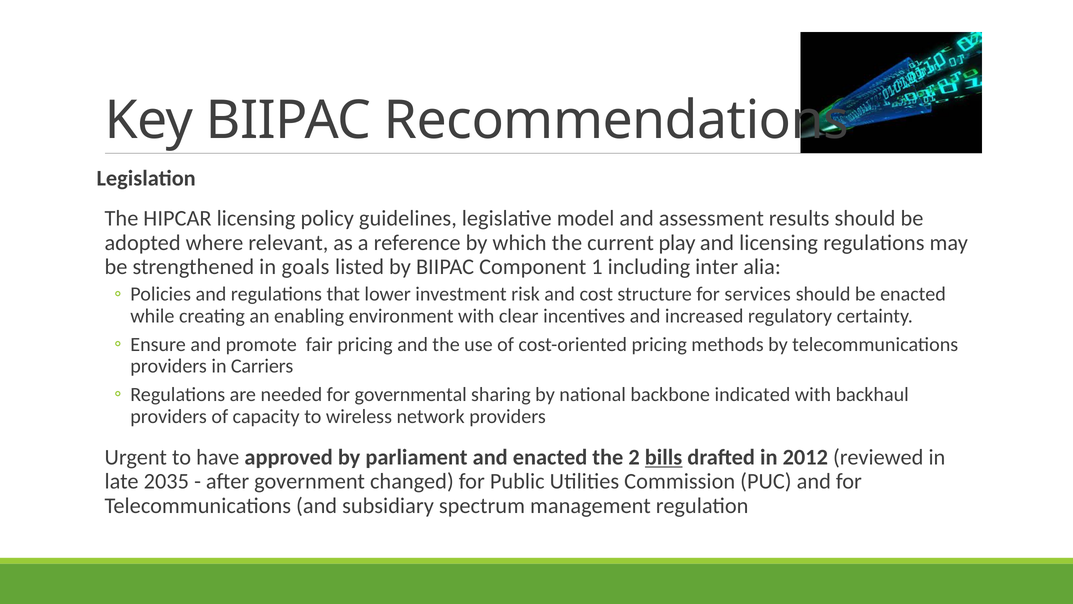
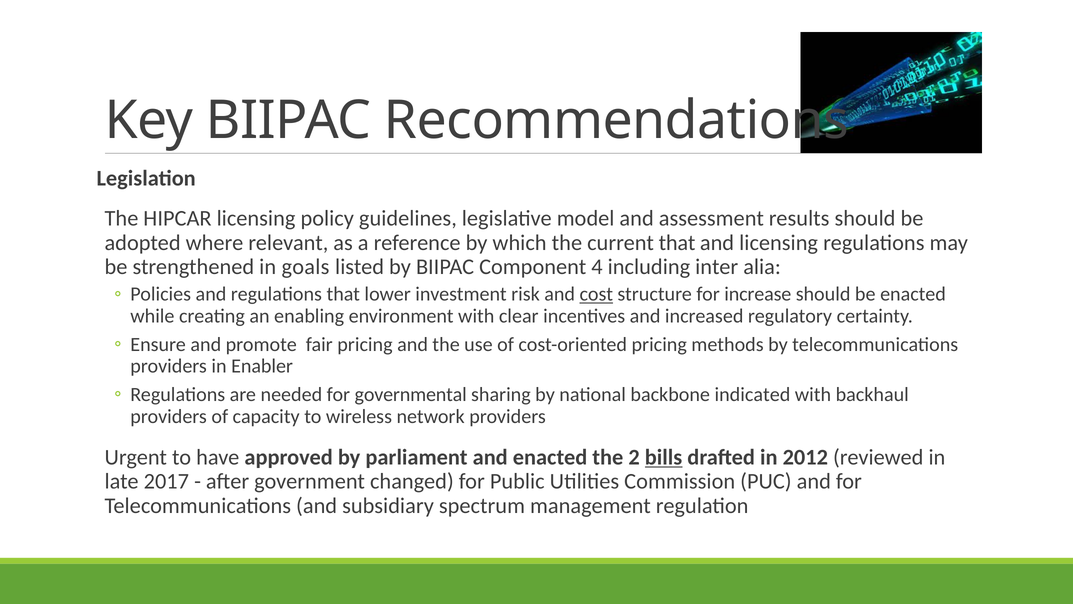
current play: play -> that
1: 1 -> 4
cost underline: none -> present
services: services -> increase
Carriers: Carriers -> Enabler
2035: 2035 -> 2017
